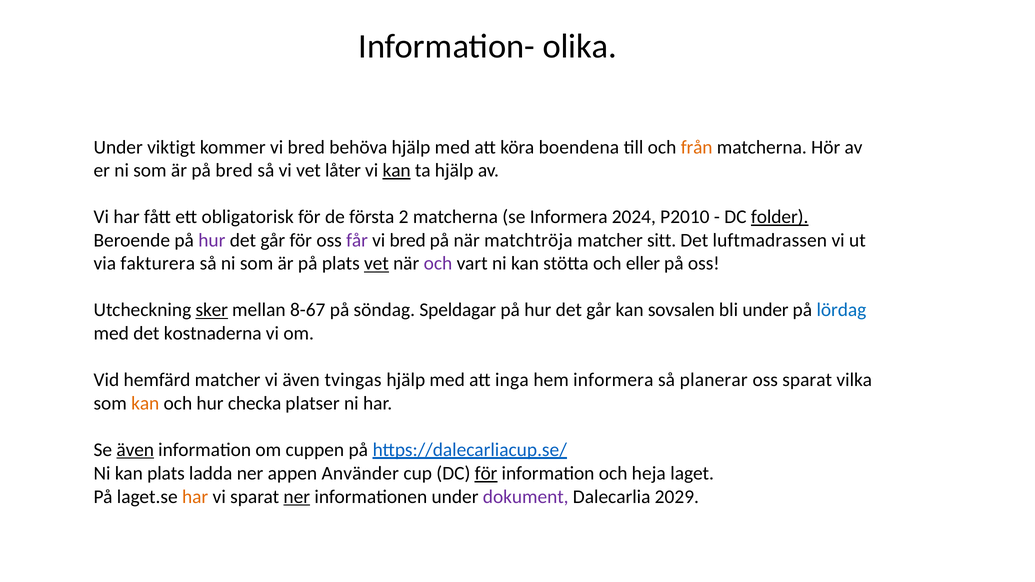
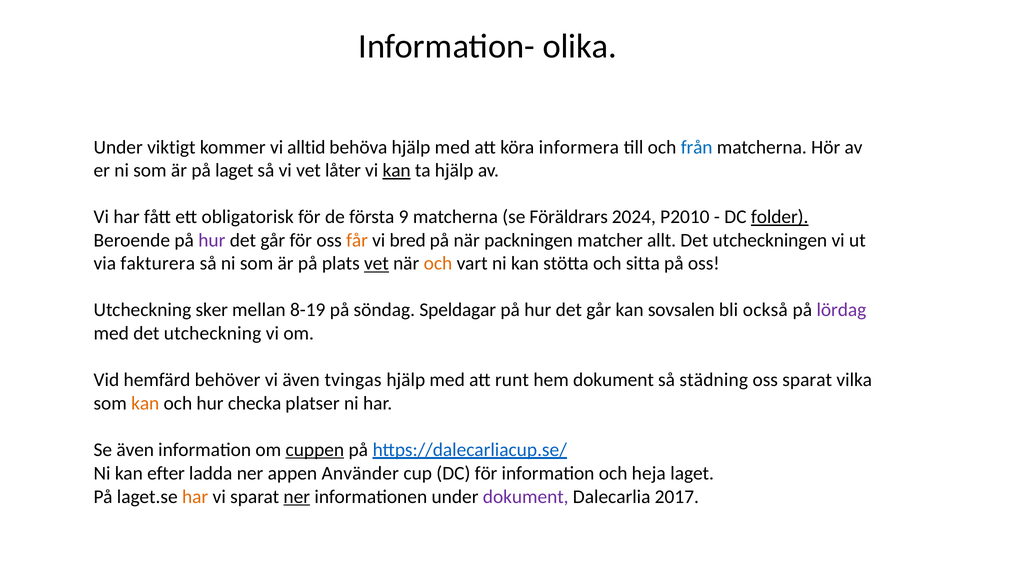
kommer vi bred: bred -> alltid
boendena: boendena -> informera
från colour: orange -> blue
på bred: bred -> laget
2: 2 -> 9
se Informera: Informera -> Föräldrars
får colour: purple -> orange
matchtröja: matchtröja -> packningen
sitt: sitt -> allt
luftmadrassen: luftmadrassen -> utcheckningen
och at (438, 264) colour: purple -> orange
eller: eller -> sitta
sker underline: present -> none
8-67: 8-67 -> 8-19
bli under: under -> också
lördag colour: blue -> purple
det kostnaderna: kostnaderna -> utcheckning
hemfärd matcher: matcher -> behöver
inga: inga -> runt
hem informera: informera -> dokument
planerar: planerar -> städning
även at (135, 450) underline: present -> none
cuppen underline: none -> present
kan plats: plats -> efter
för at (486, 474) underline: present -> none
2029: 2029 -> 2017
